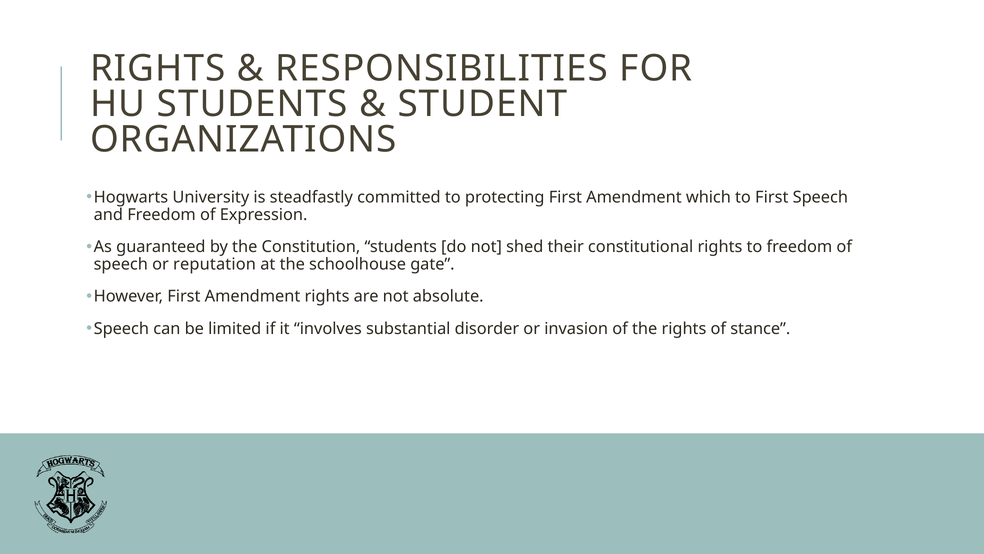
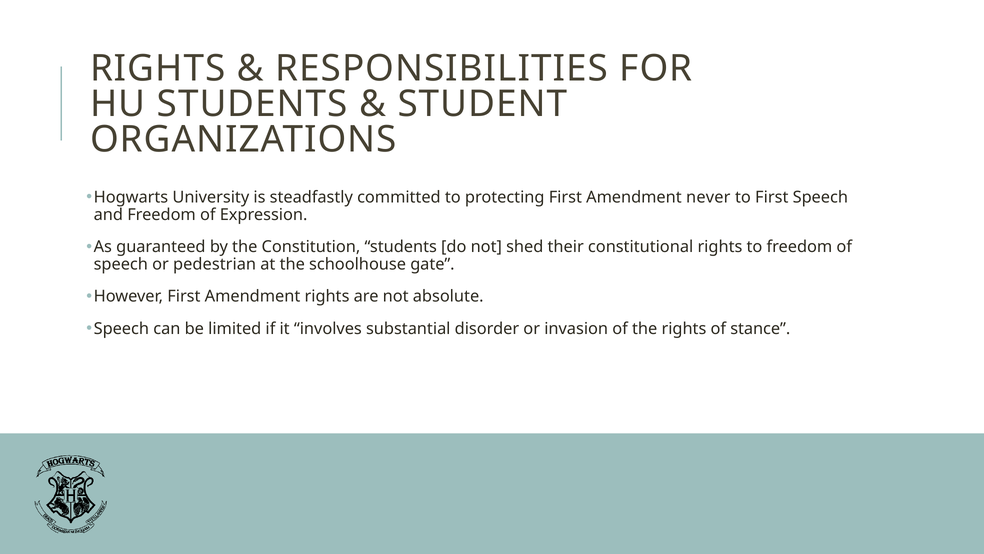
which: which -> never
reputation: reputation -> pedestrian
